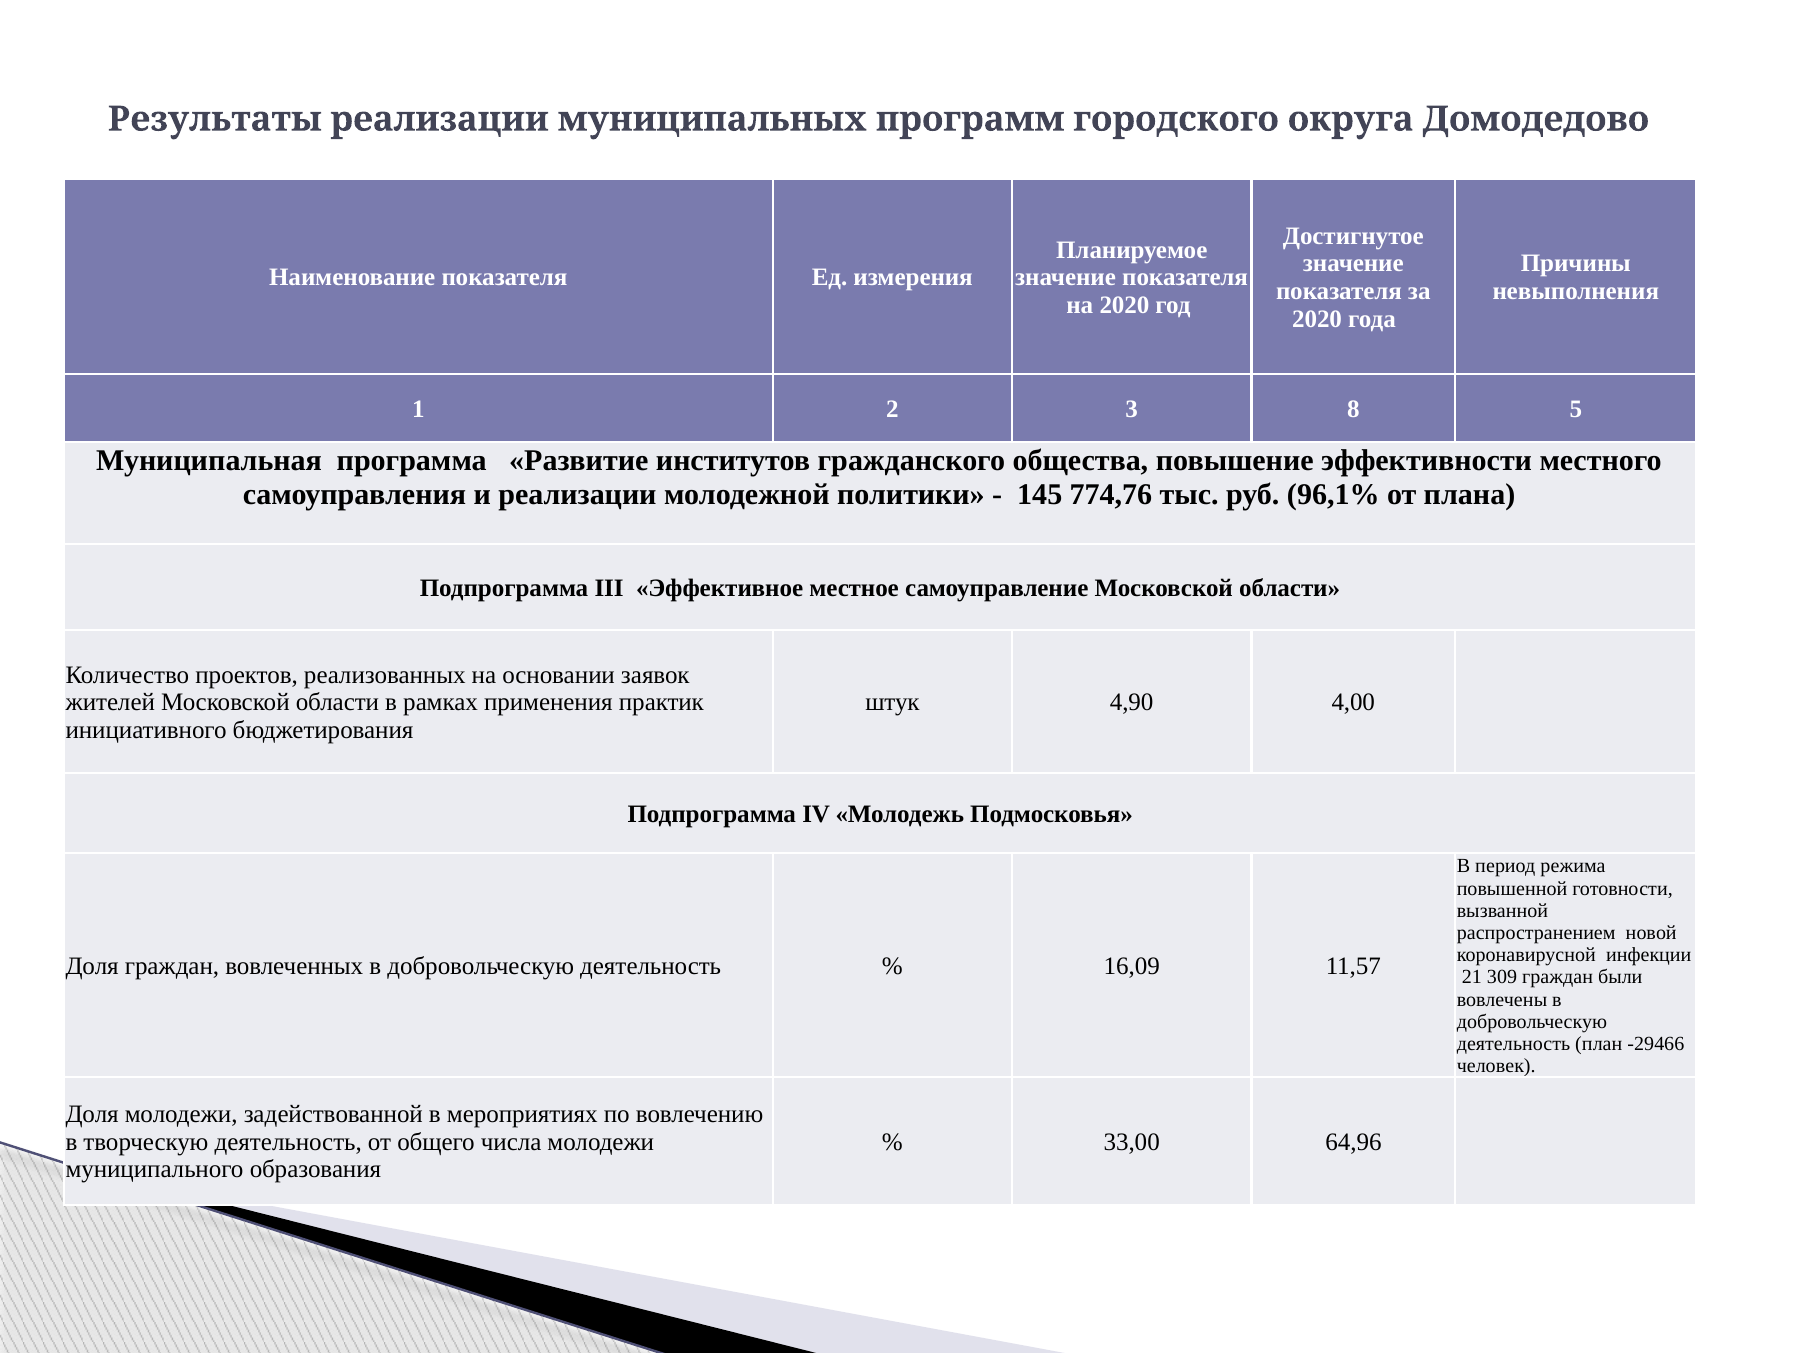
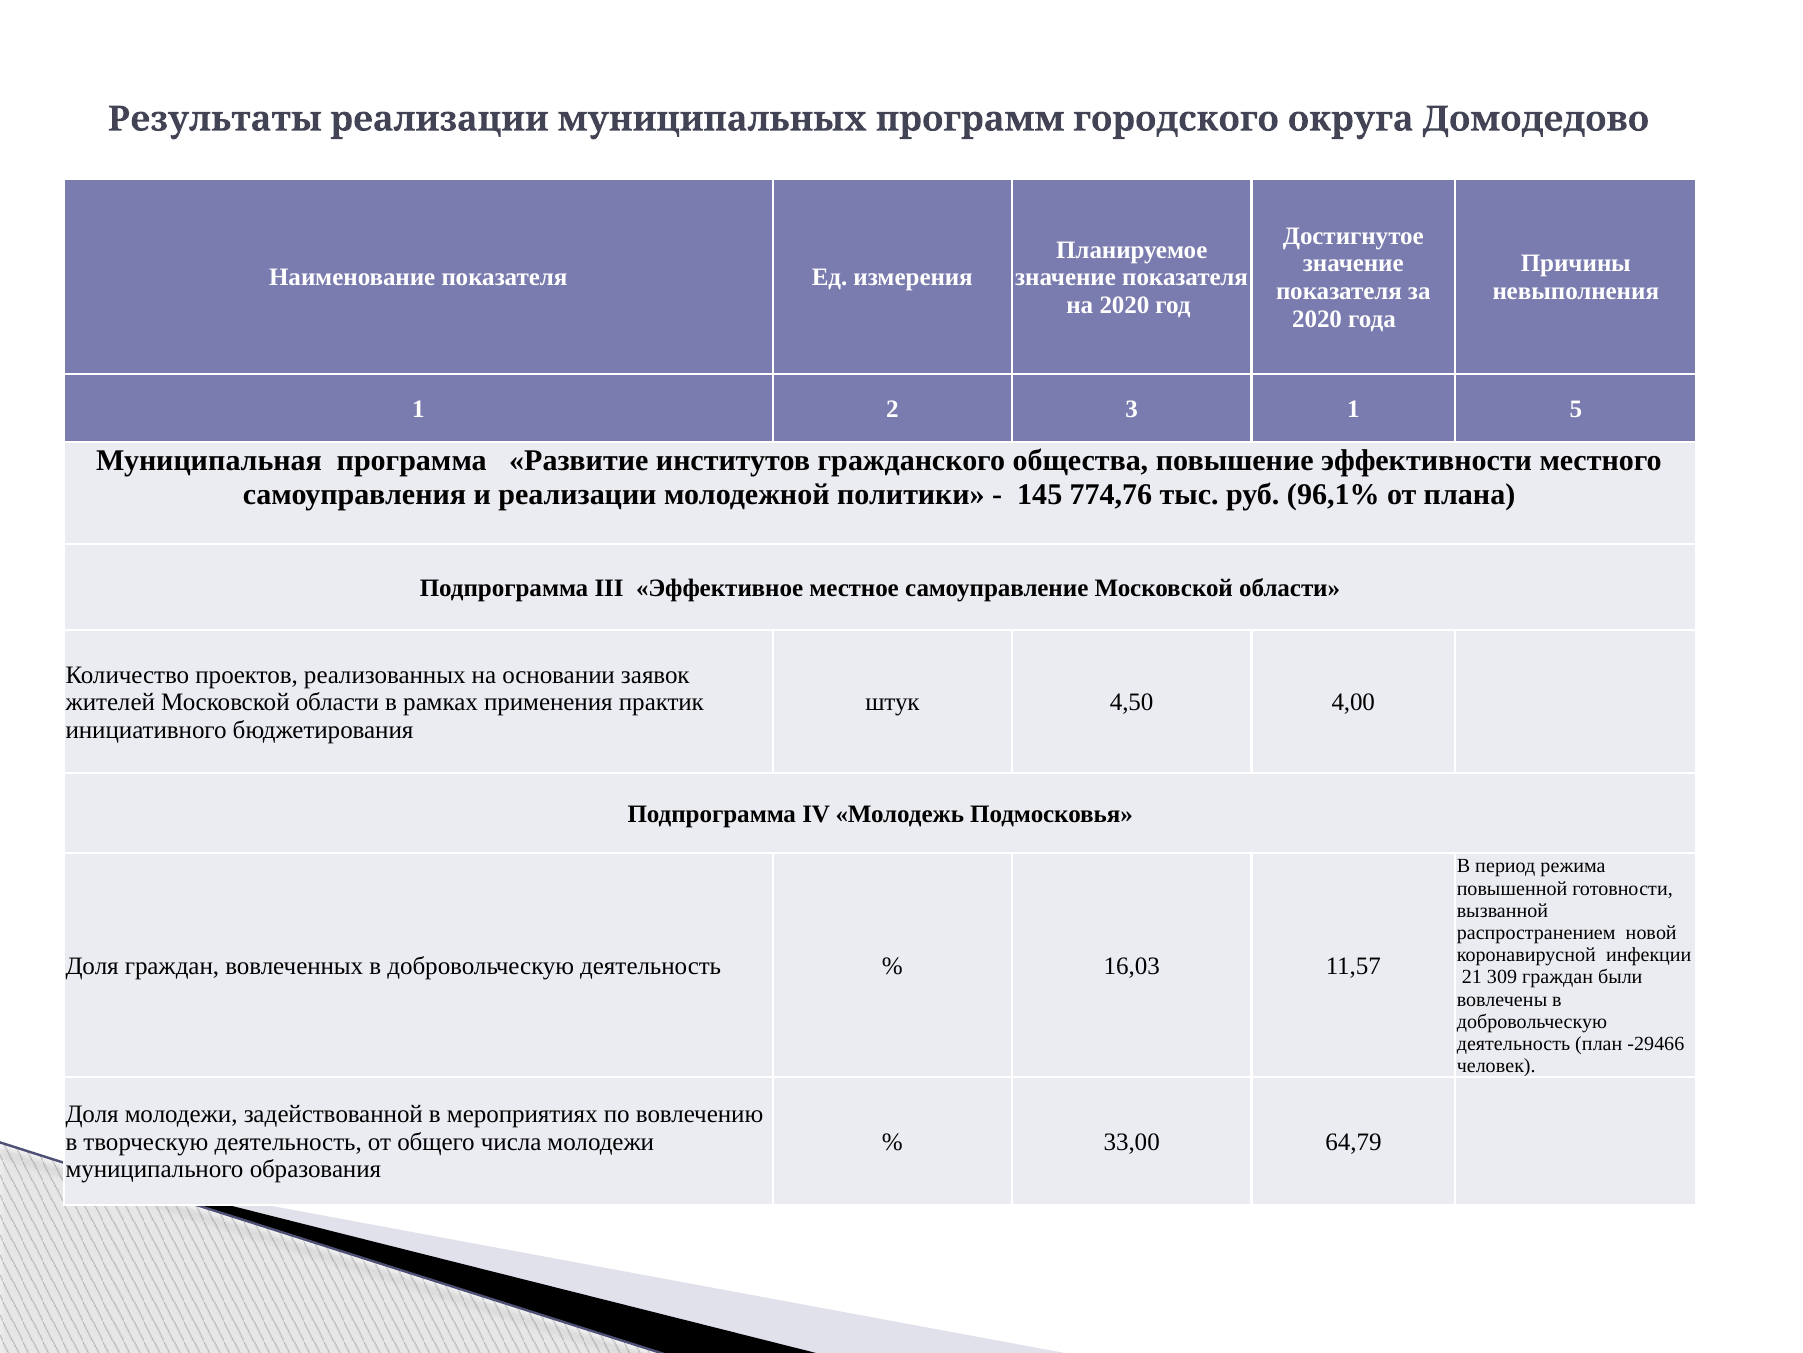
3 8: 8 -> 1
4,90: 4,90 -> 4,50
16,09: 16,09 -> 16,03
64,96: 64,96 -> 64,79
